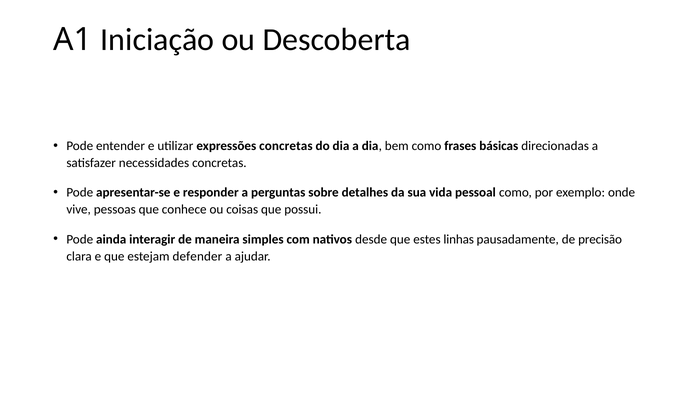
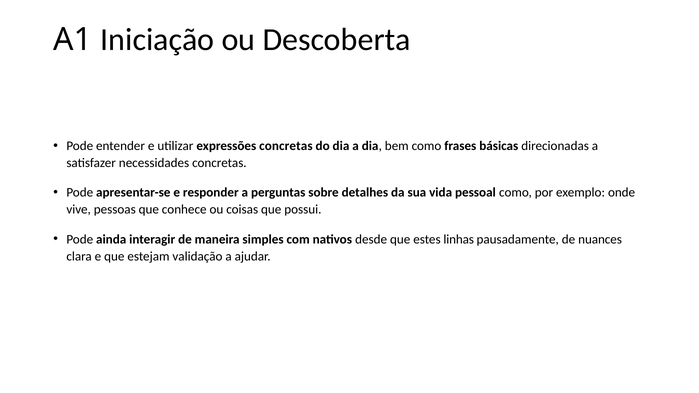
precisão: precisão -> nuances
defender: defender -> validação
